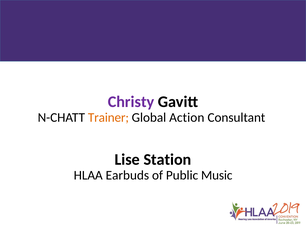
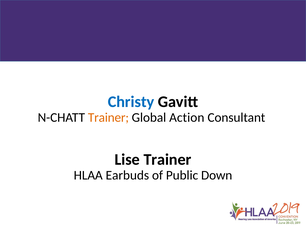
Christy colour: purple -> blue
Lise Station: Station -> Trainer
Music: Music -> Down
